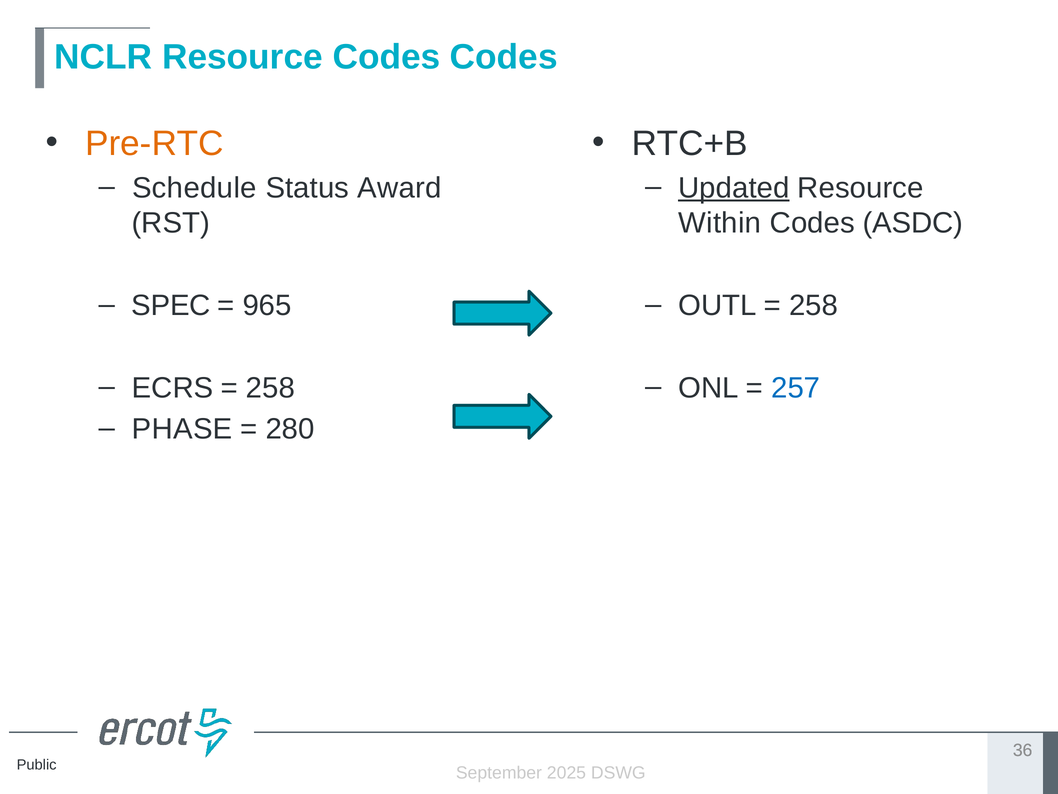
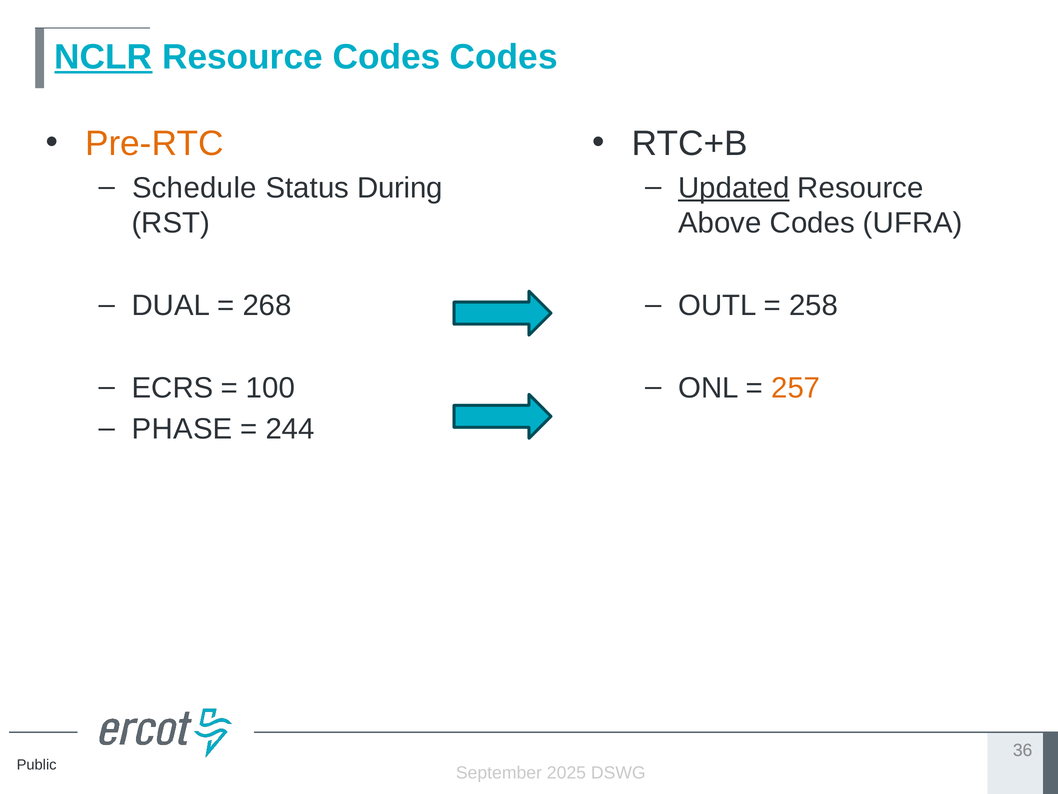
NCLR underline: none -> present
Award: Award -> During
Within: Within -> Above
ASDC: ASDC -> UFRA
SPEC: SPEC -> DUAL
965: 965 -> 268
257 colour: blue -> orange
258 at (270, 388): 258 -> 100
280: 280 -> 244
